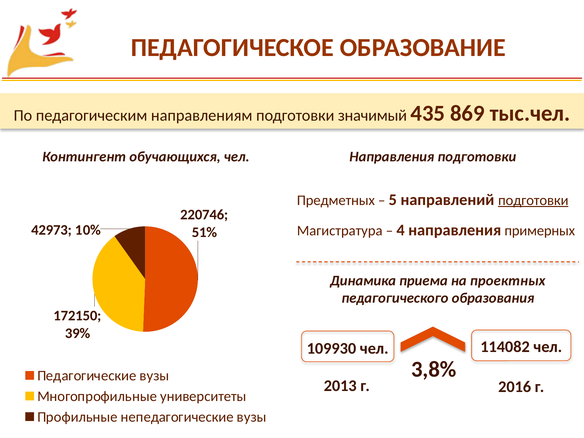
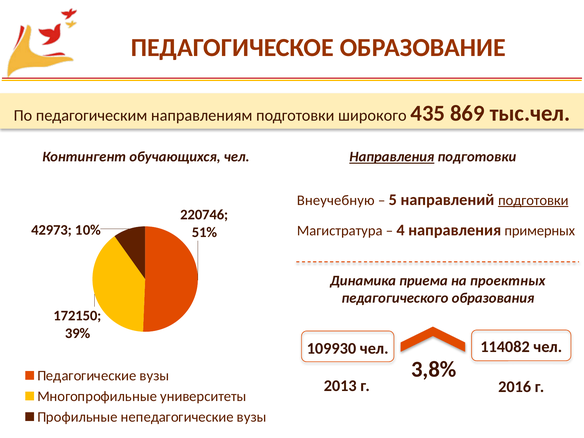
значимый: значимый -> широкого
Направления at (392, 157) underline: none -> present
Предметных: Предметных -> Внеучебную
